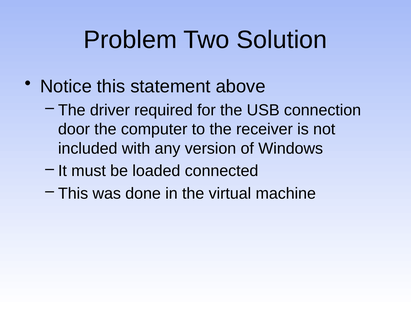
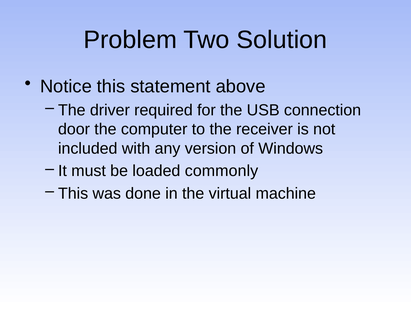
connected: connected -> commonly
